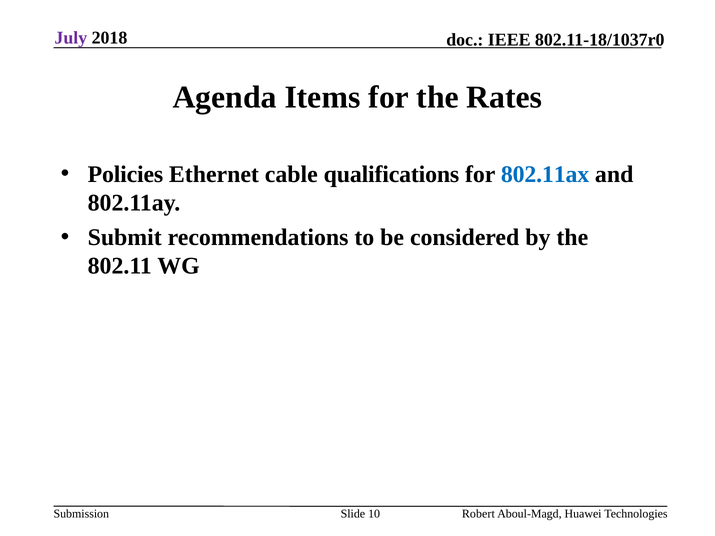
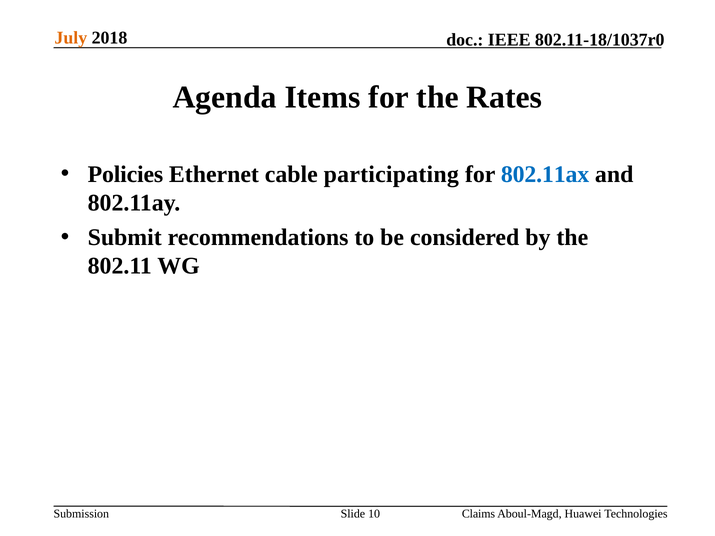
July colour: purple -> orange
qualifications: qualifications -> participating
Robert: Robert -> Claims
